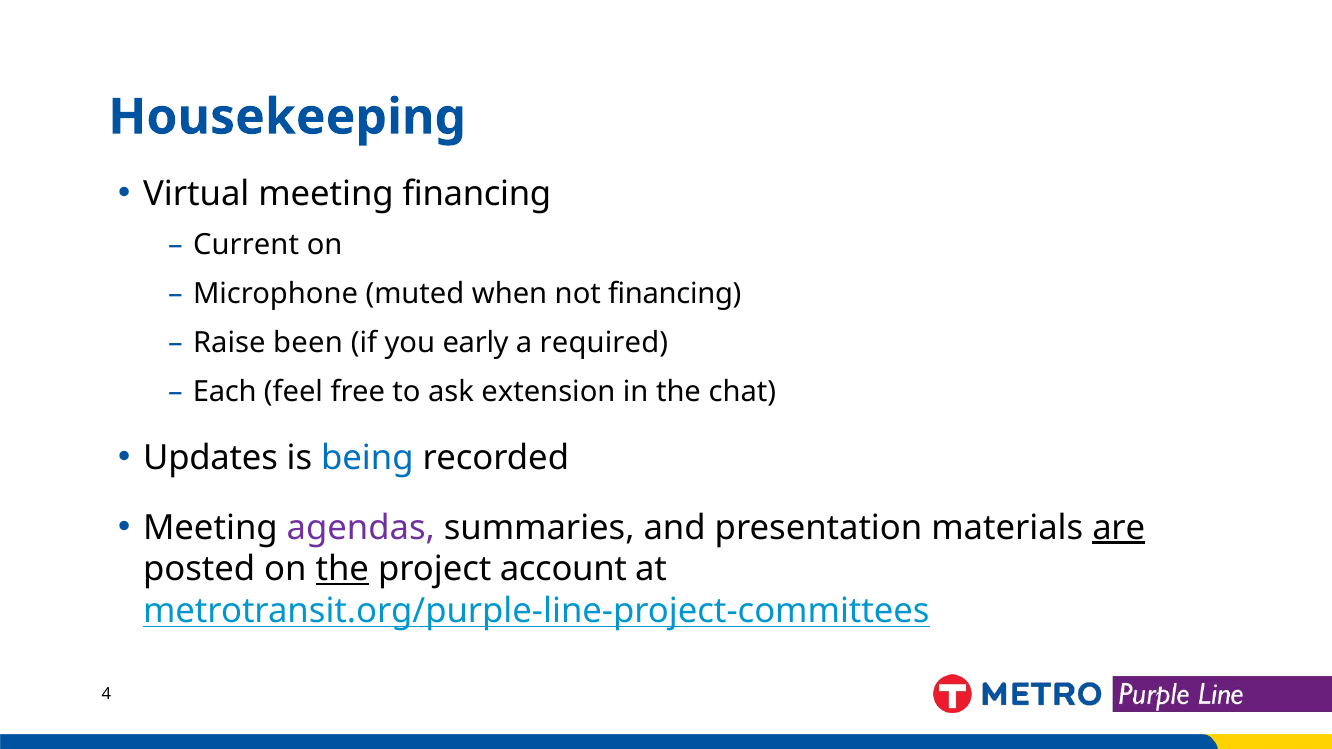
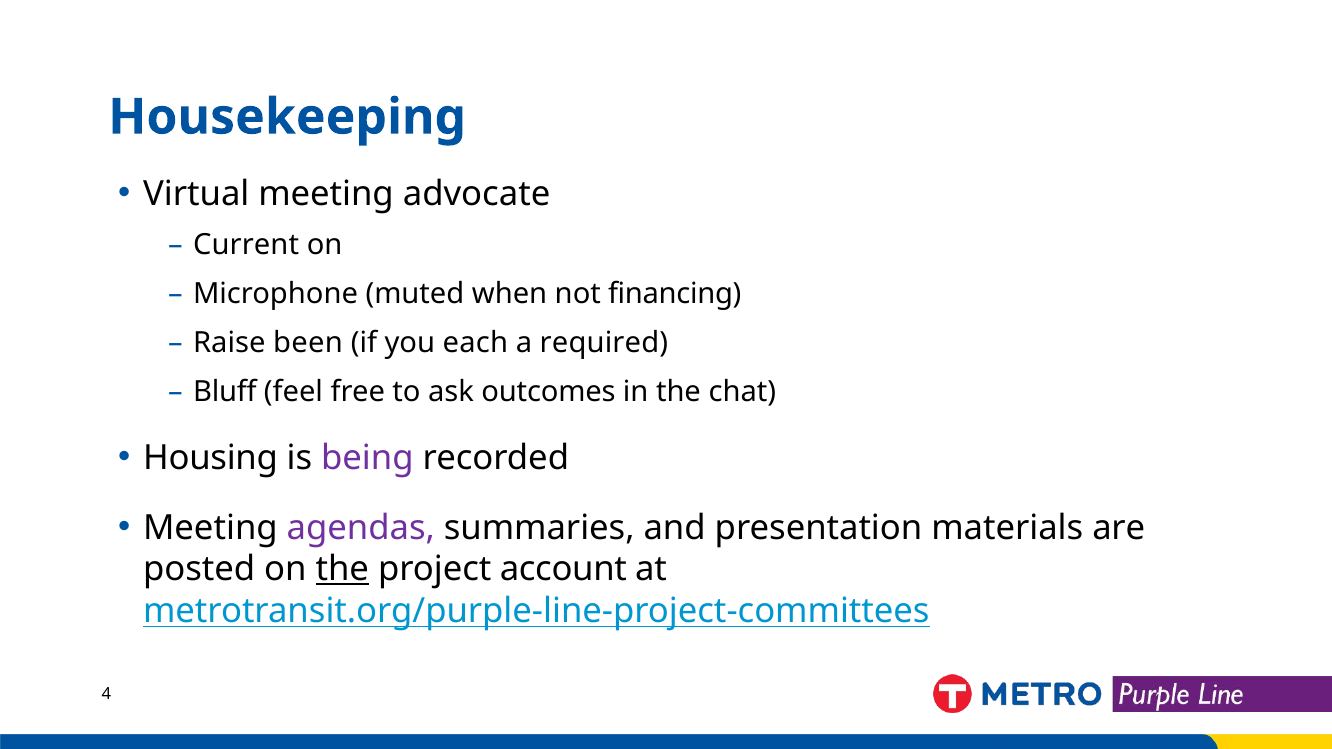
meeting financing: financing -> advocate
early: early -> each
Each: Each -> Bluff
extension: extension -> outcomes
Updates: Updates -> Housing
being colour: blue -> purple
are underline: present -> none
